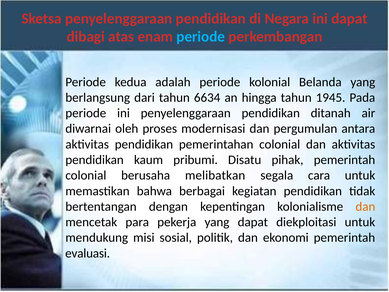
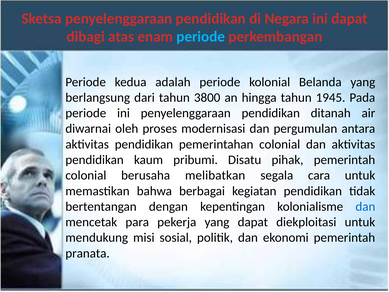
6634: 6634 -> 3800
dan at (365, 206) colour: orange -> blue
evaluasi: evaluasi -> pranata
